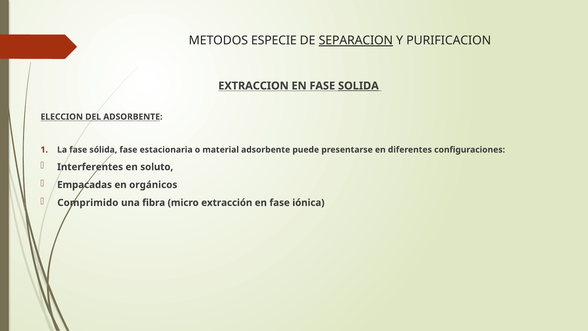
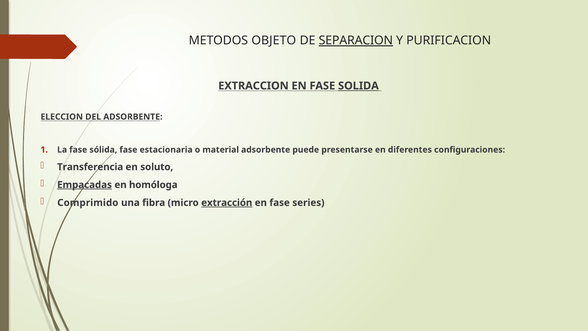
ESPECIE: ESPECIE -> OBJETO
Interferentes: Interferentes -> Transferencia
Empacadas underline: none -> present
orgánicos: orgánicos -> homóloga
extracción underline: none -> present
iónica: iónica -> series
